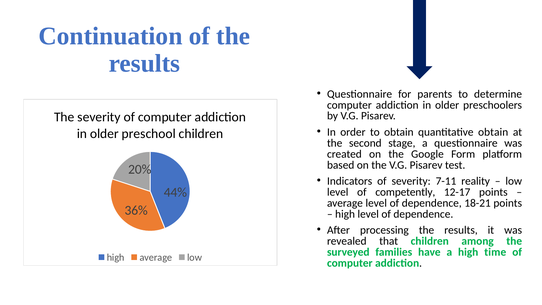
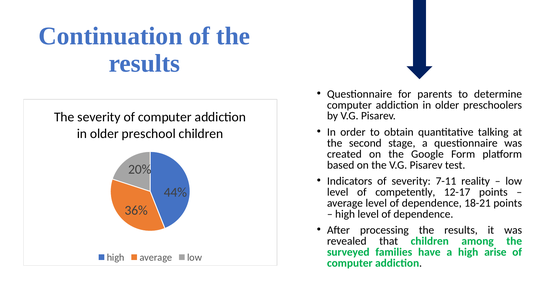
quantitative obtain: obtain -> talking
time: time -> arise
